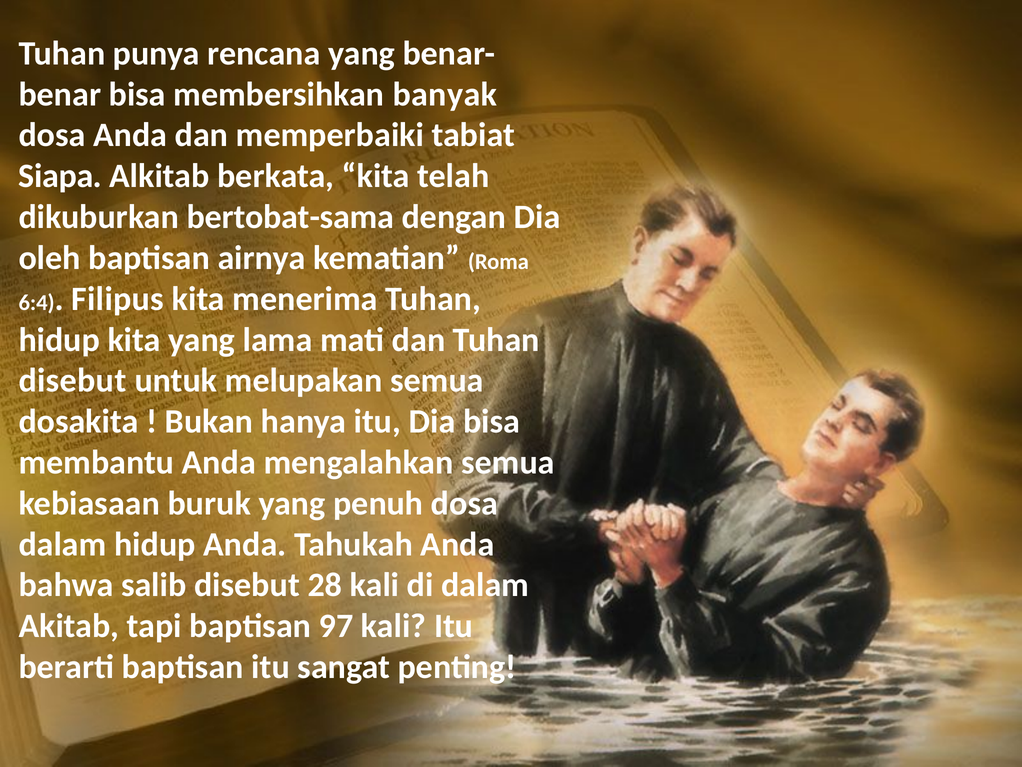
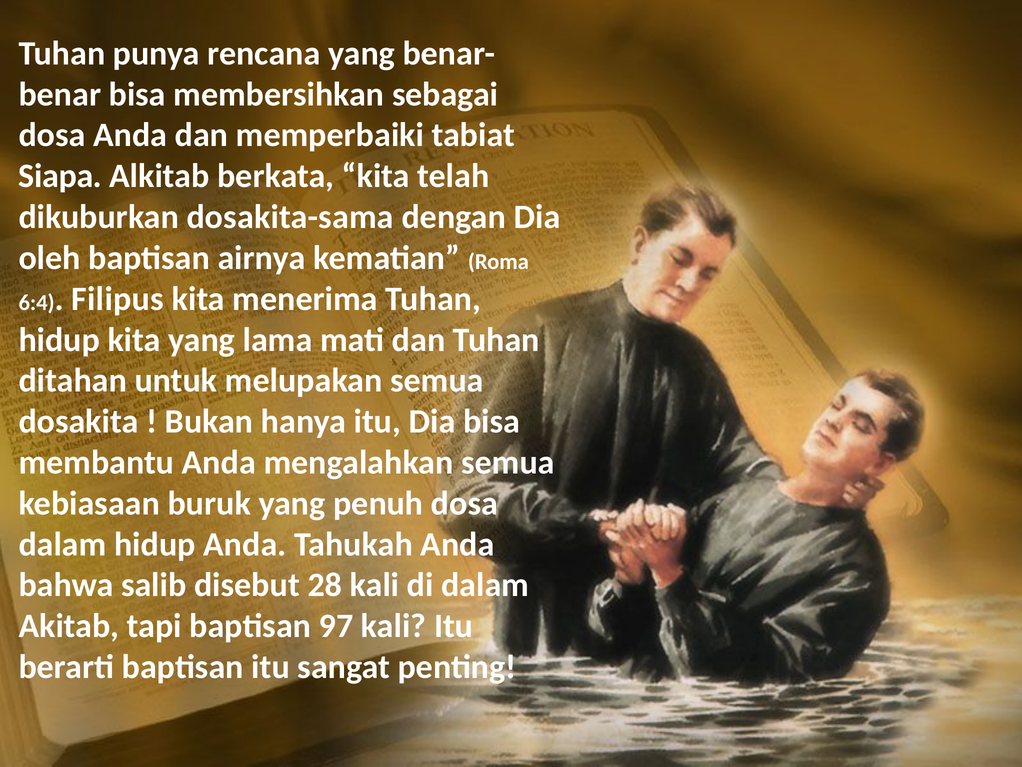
banyak: banyak -> sebagai
bertobat-sama: bertobat-sama -> dosakita-sama
disebut at (73, 380): disebut -> ditahan
